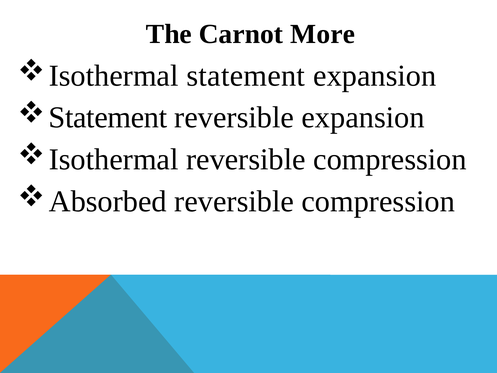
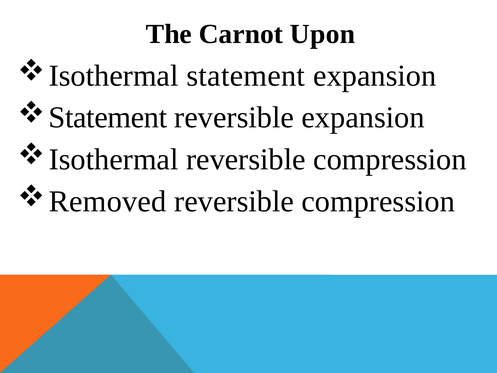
More: More -> Upon
Absorbed: Absorbed -> Removed
